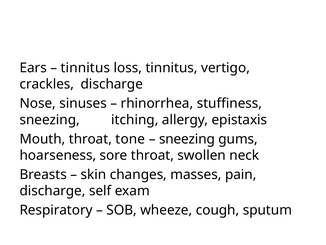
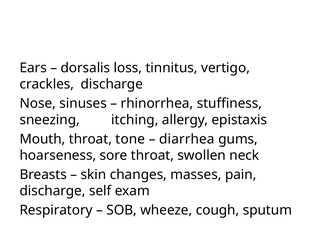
tinnitus at (85, 68): tinnitus -> dorsalis
sneezing at (187, 139): sneezing -> diarrhea
